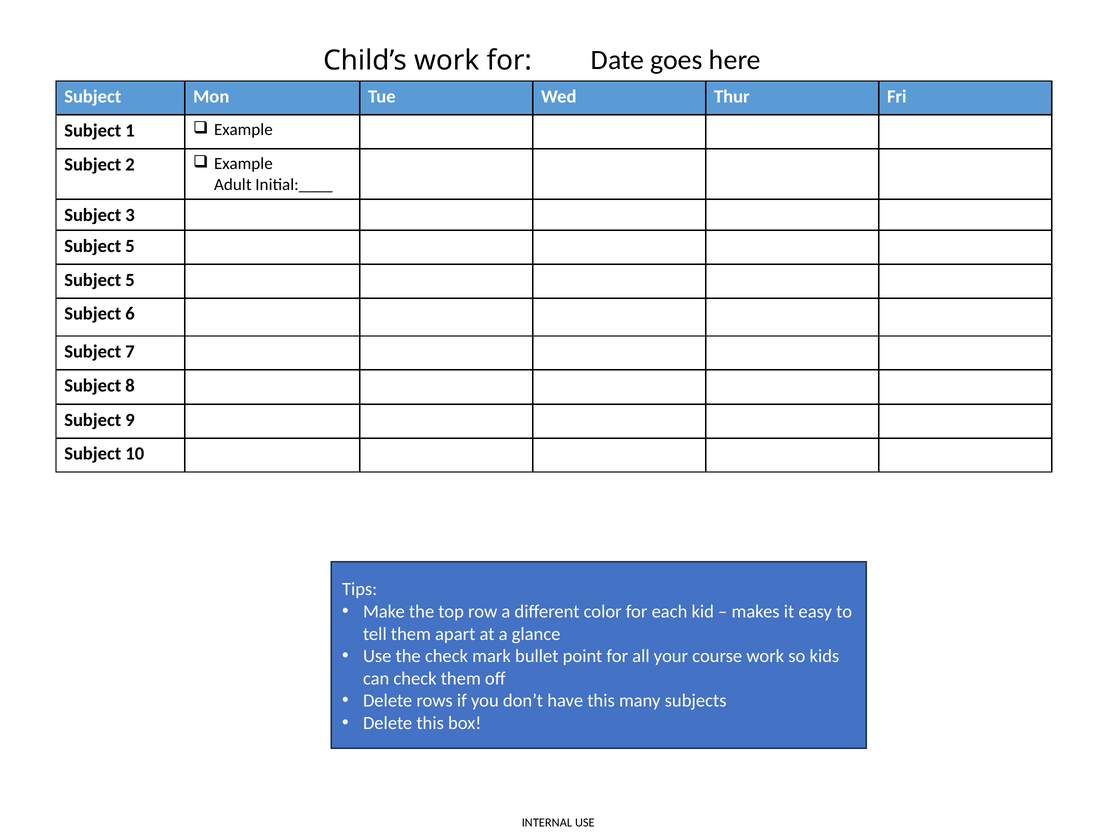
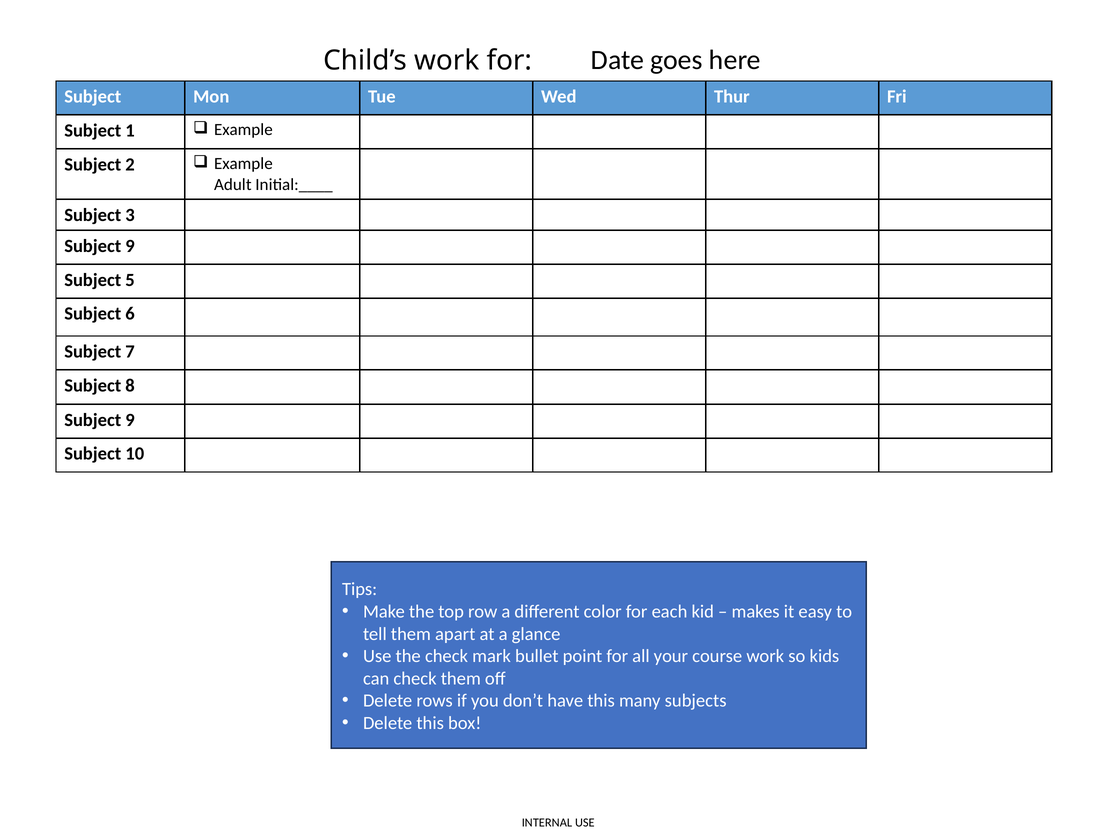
5 at (130, 246): 5 -> 9
